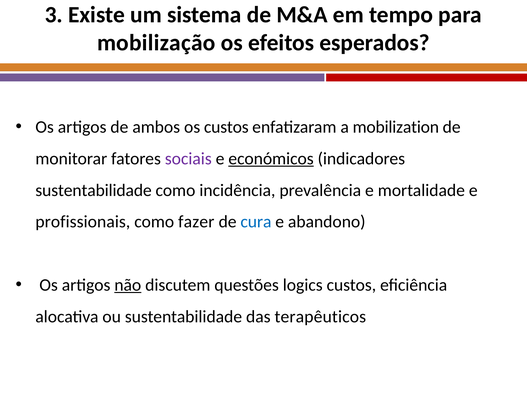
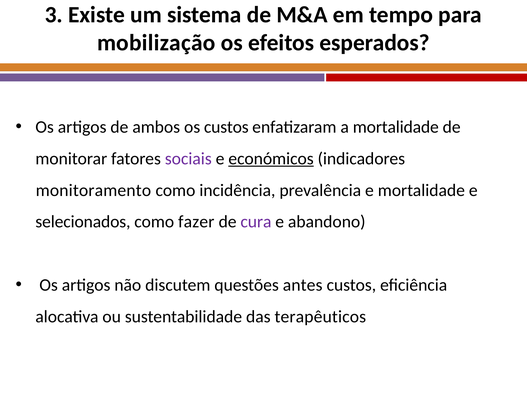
a mobilization: mobilization -> mortalidade
sustentabilidade at (94, 190): sustentabilidade -> monitoramento
profissionais: profissionais -> selecionados
cura colour: blue -> purple
não underline: present -> none
logics: logics -> antes
